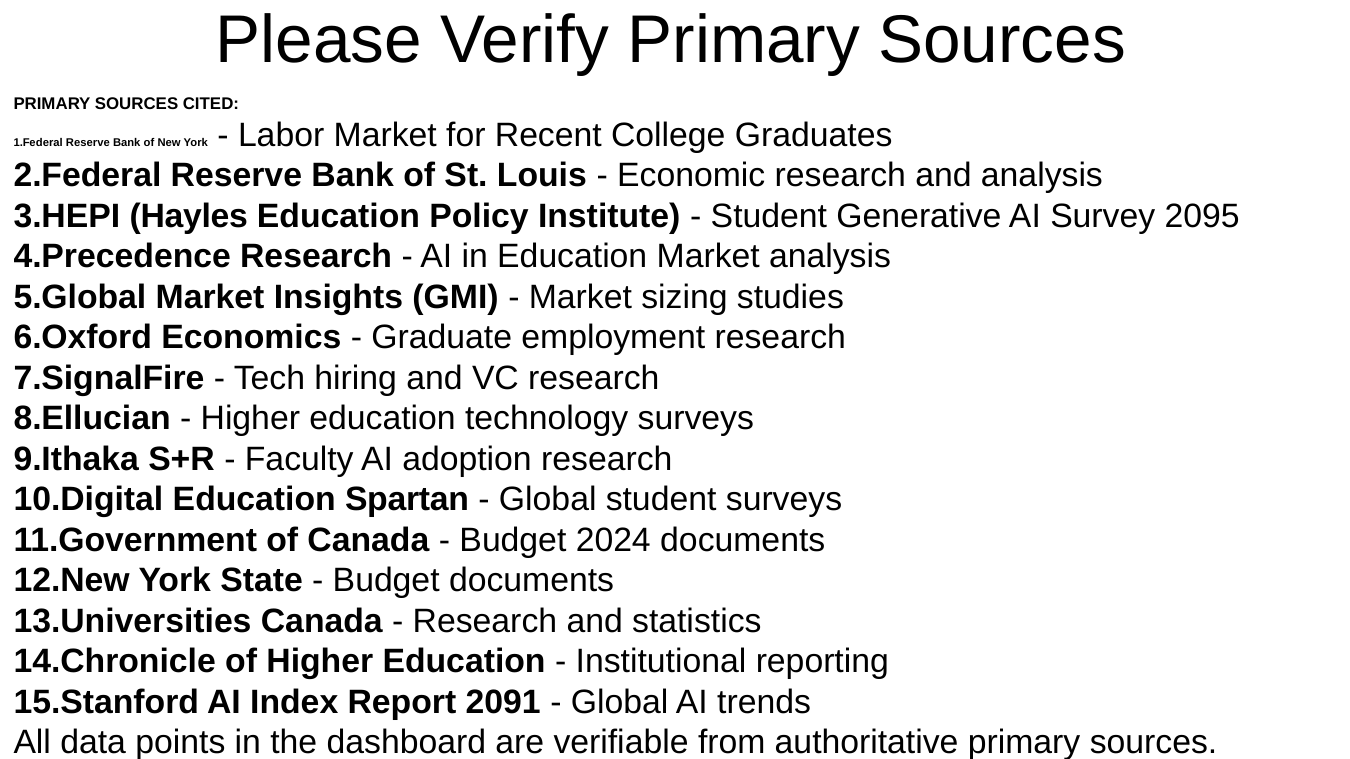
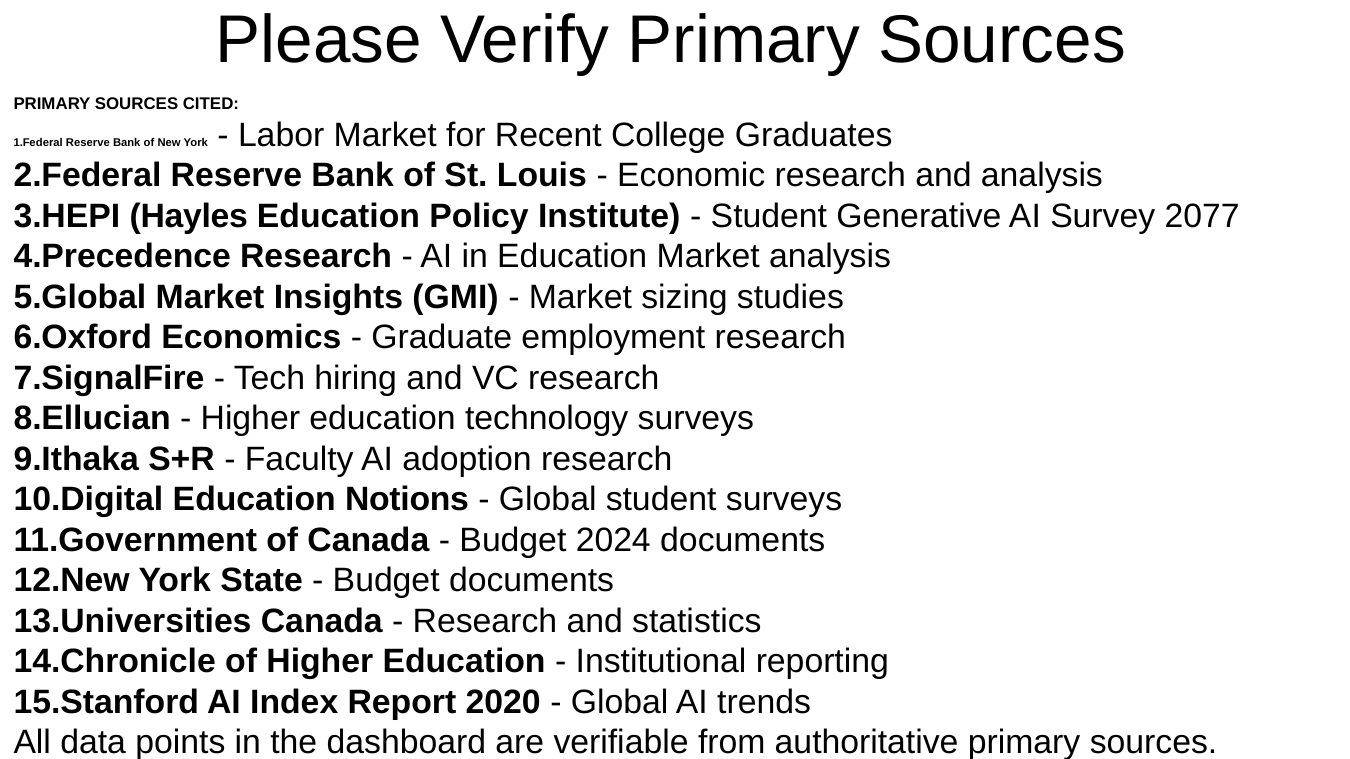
2095: 2095 -> 2077
Spartan: Spartan -> Notions
2091: 2091 -> 2020
